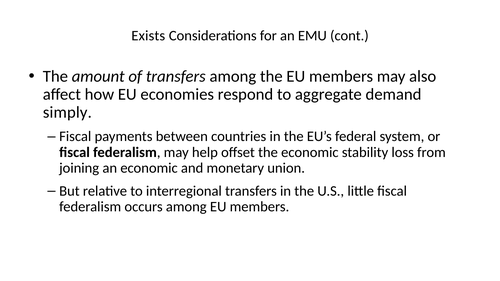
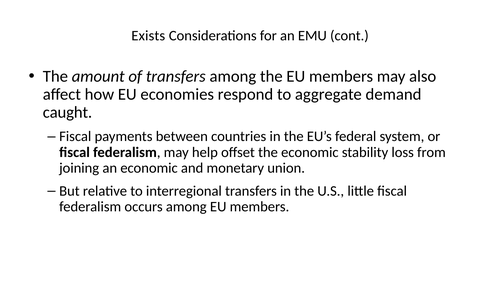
simply: simply -> caught
